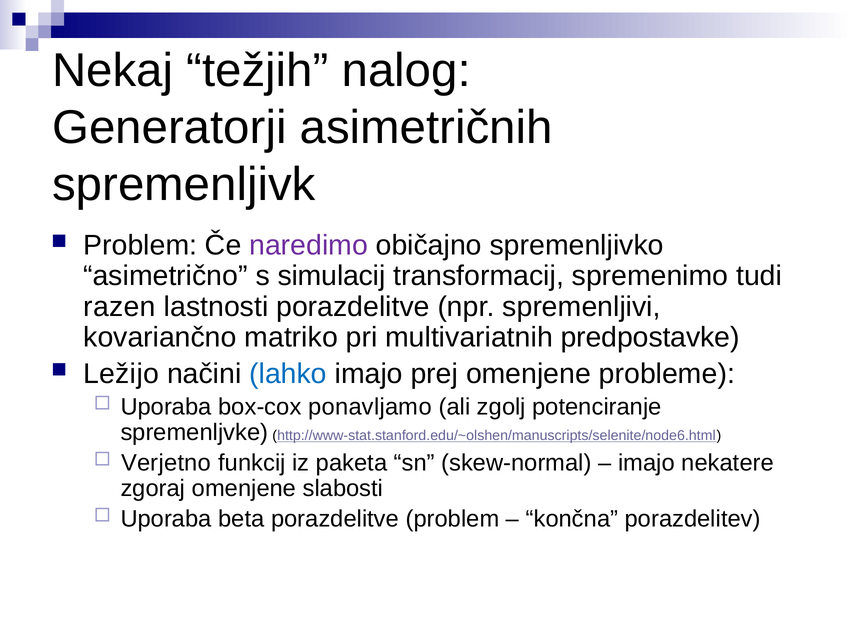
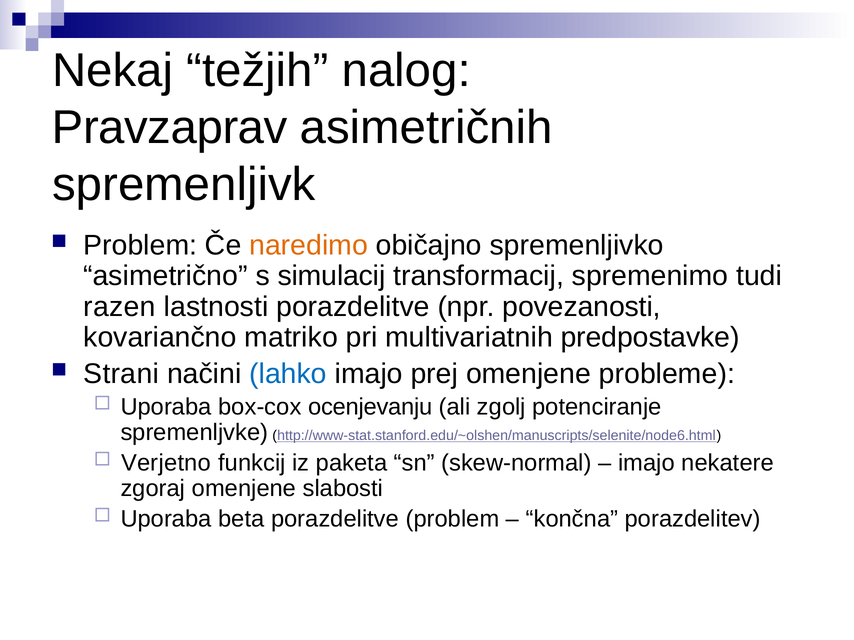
Generatorji: Generatorji -> Pravzaprav
naredimo colour: purple -> orange
spremenljivi: spremenljivi -> povezanosti
Ležijo: Ležijo -> Strani
ponavljamo: ponavljamo -> ocenjevanju
